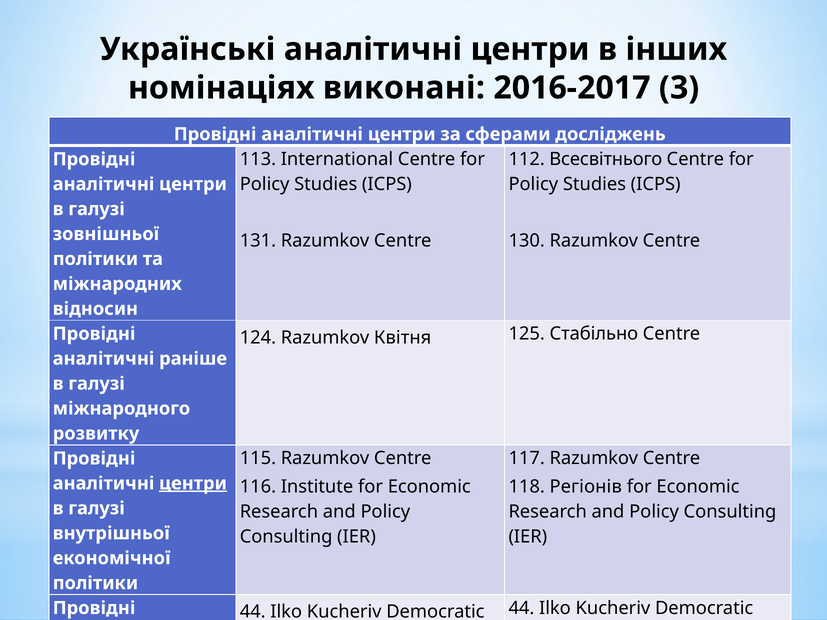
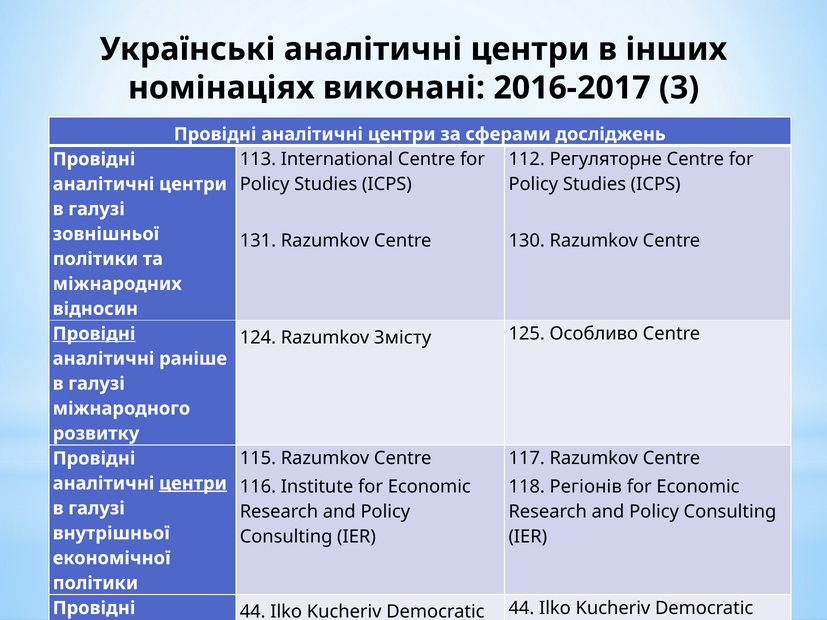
Всесвітнього: Всесвітнього -> Регуляторне
Провідні at (94, 334) underline: none -> present
Квітня: Квітня -> Змісту
Стабільно: Стабільно -> Особливо
